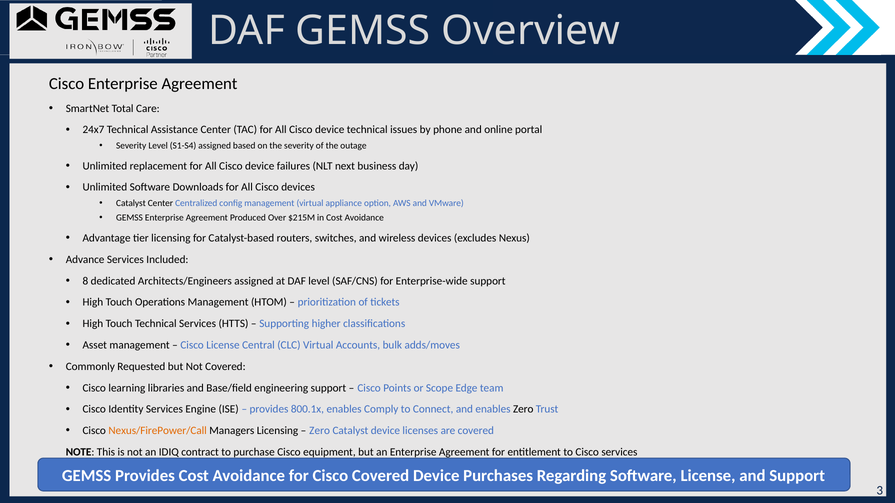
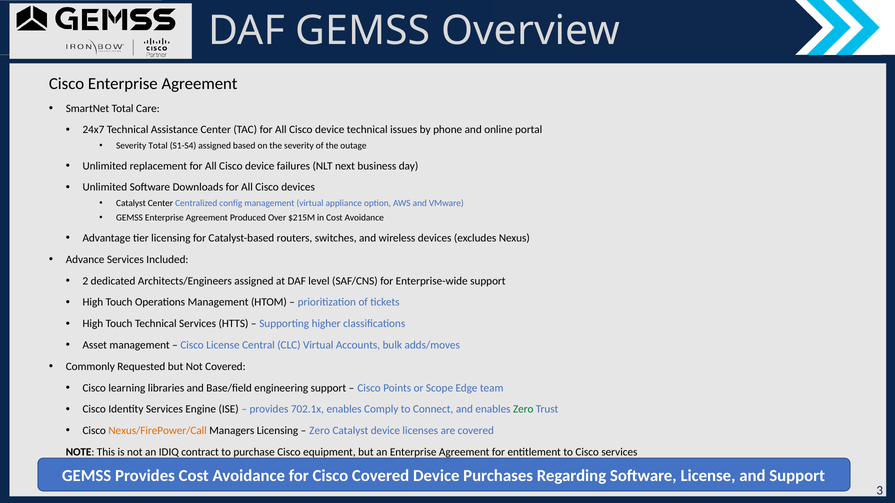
Severity Level: Level -> Total
8: 8 -> 2
800.1x: 800.1x -> 702.1x
Zero at (523, 410) colour: black -> green
